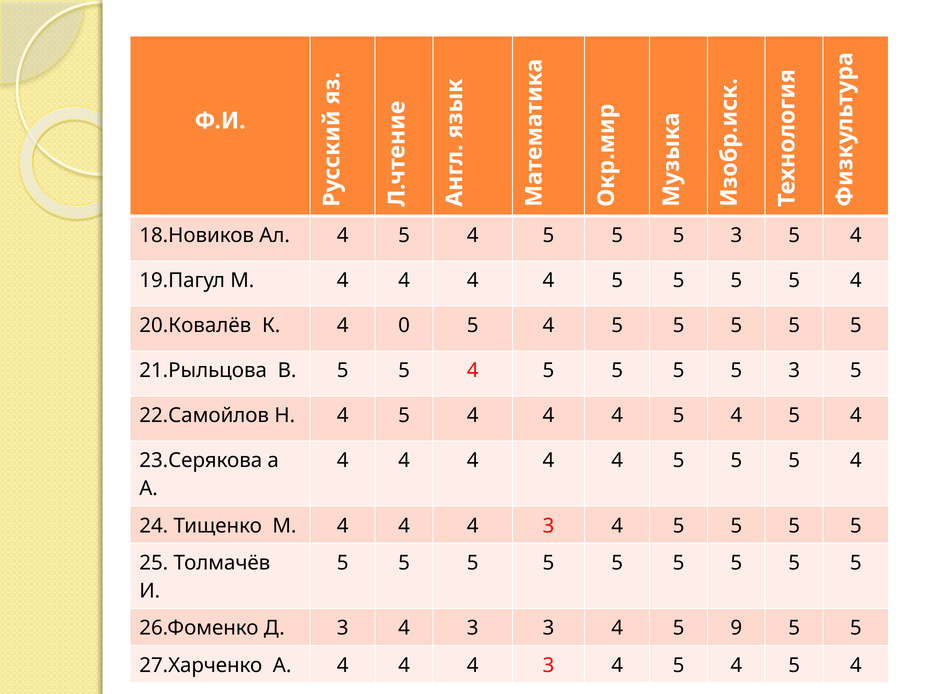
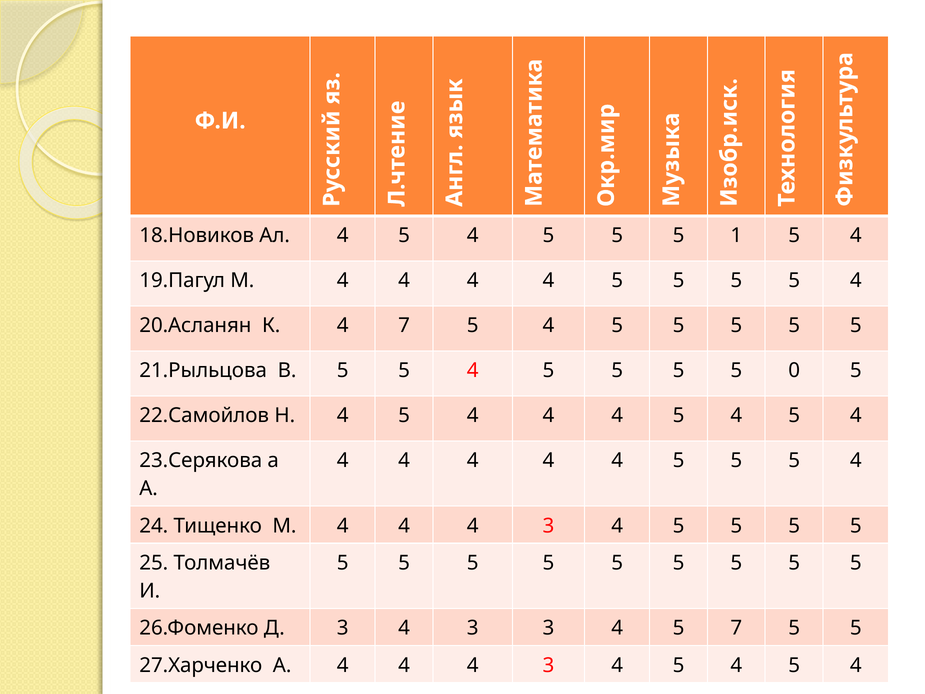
3 at (736, 236): 3 -> 1
20.Ковалёв: 20.Ковалёв -> 20.Асланян
4 0: 0 -> 7
3 at (794, 371): 3 -> 0
5 9: 9 -> 7
